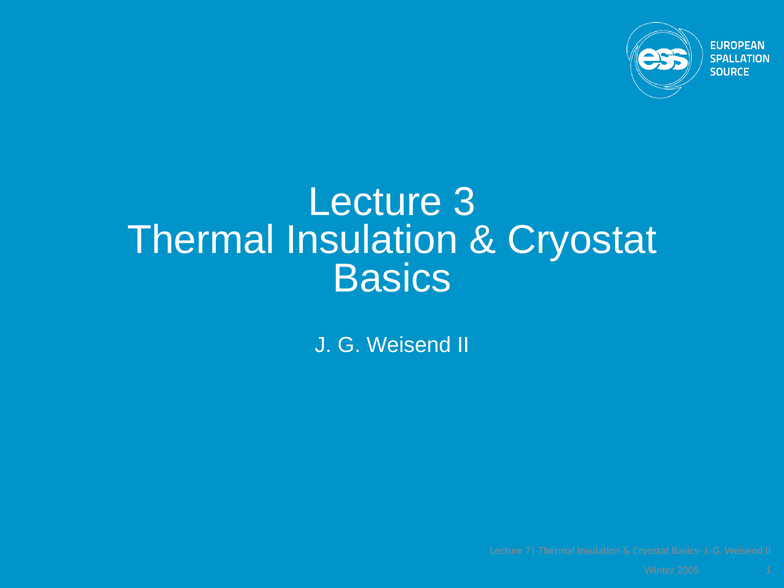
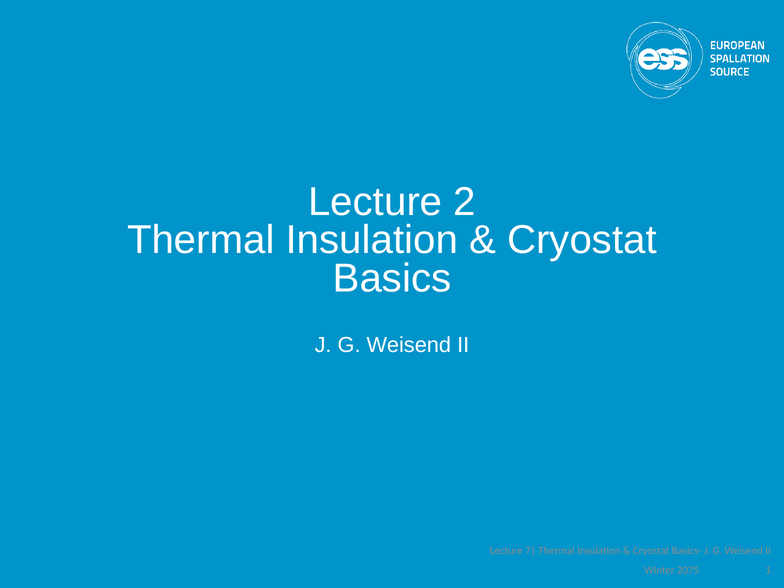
3: 3 -> 2
2005: 2005 -> 2075
